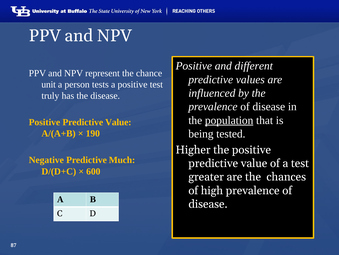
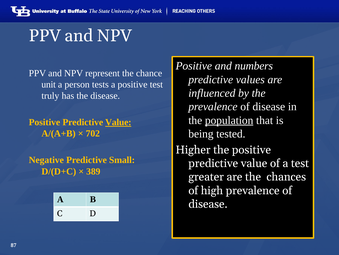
different: different -> numbers
Value at (118, 122) underline: none -> present
190: 190 -> 702
Much: Much -> Small
600: 600 -> 389
